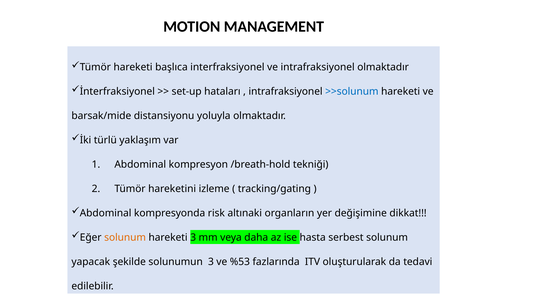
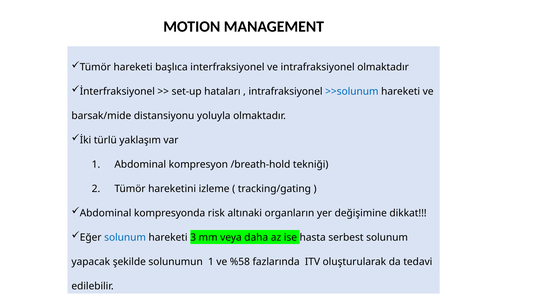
solunum at (125, 237) colour: orange -> blue
solunumun 3: 3 -> 1
%53: %53 -> %58
